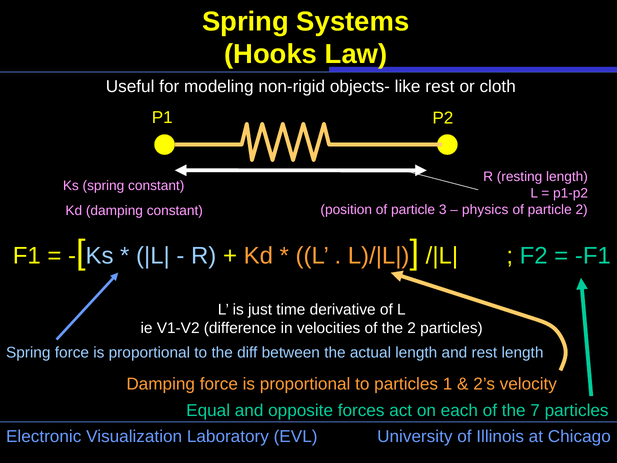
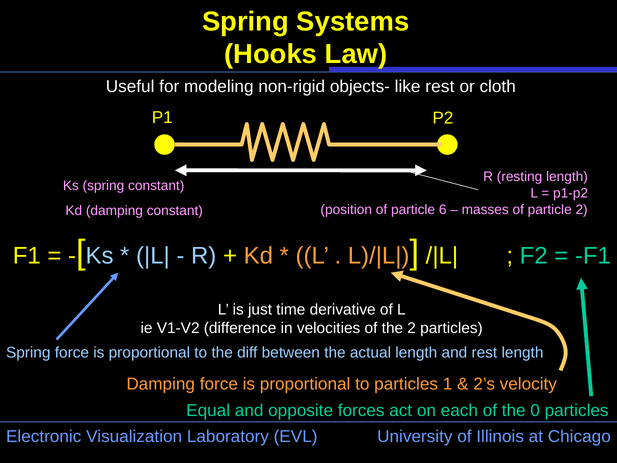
3: 3 -> 6
physics: physics -> masses
7: 7 -> 0
